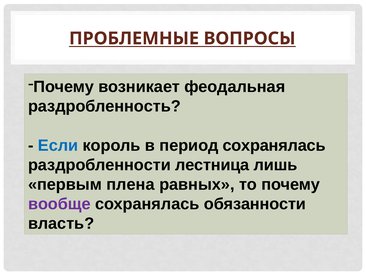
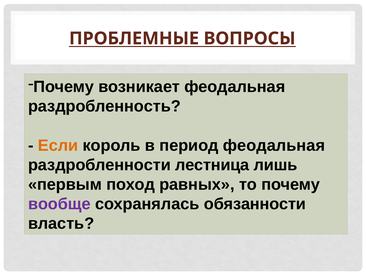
Если colour: blue -> orange
период сохранялась: сохранялась -> феодальная
плена: плена -> поход
